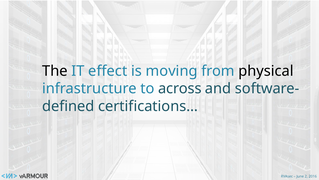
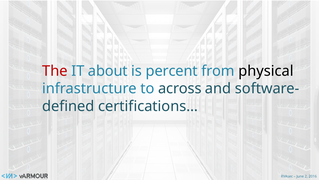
The colour: black -> red
effect: effect -> about
moving: moving -> percent
